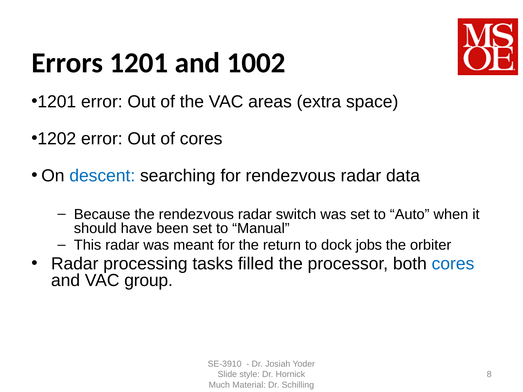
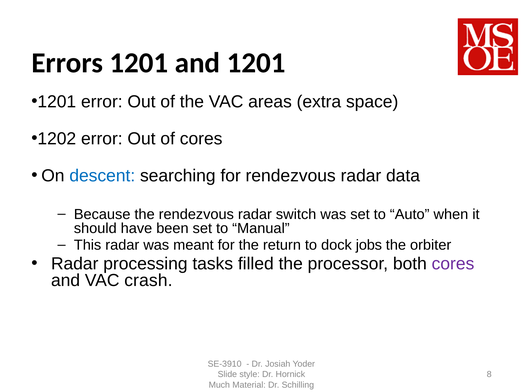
and 1002: 1002 -> 1201
cores at (453, 264) colour: blue -> purple
group: group -> crash
